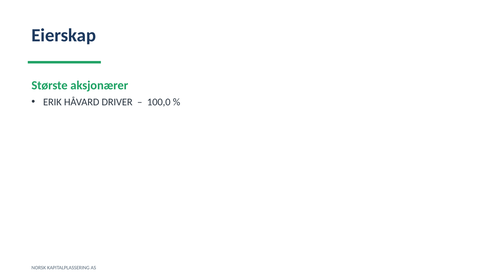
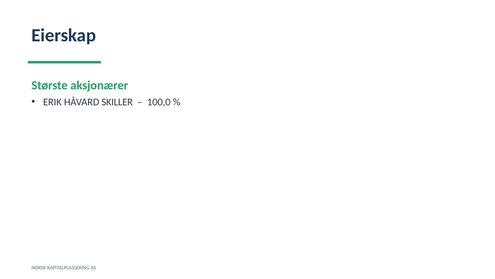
DRIVER: DRIVER -> SKILLER
